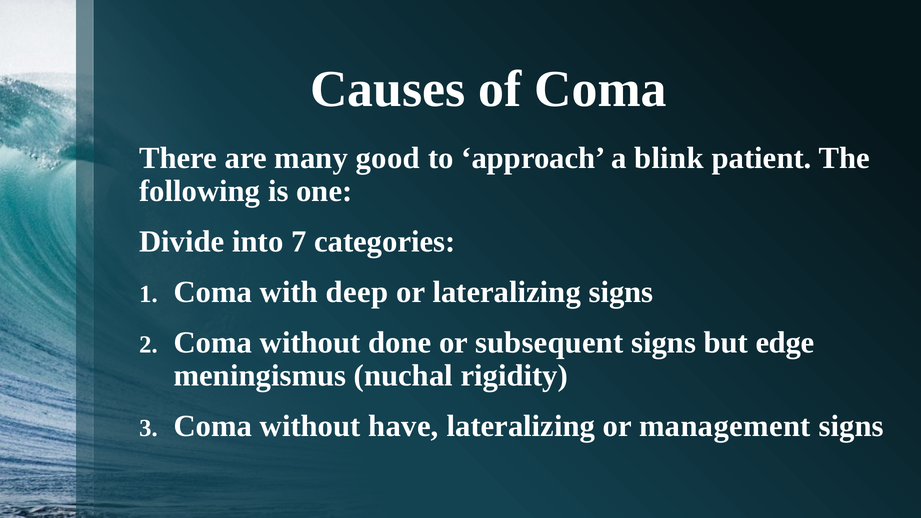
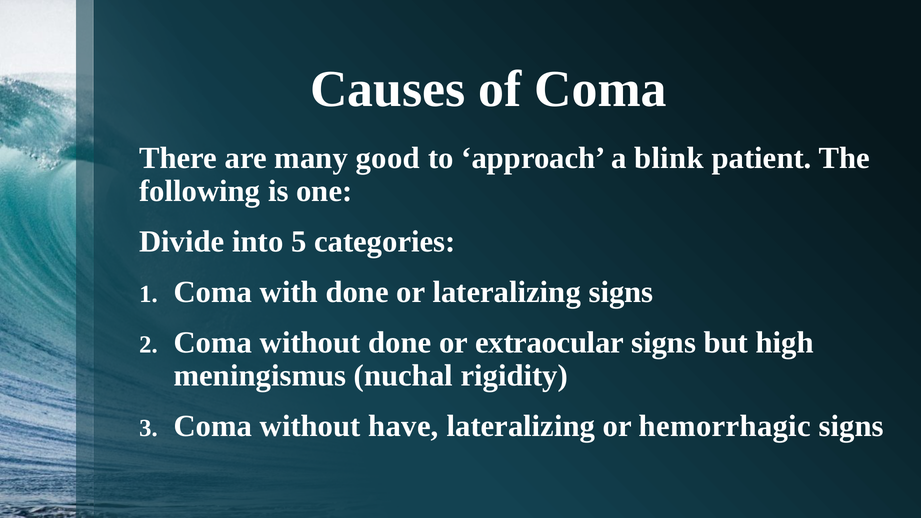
7: 7 -> 5
with deep: deep -> done
subsequent: subsequent -> extraocular
edge: edge -> high
management: management -> hemorrhagic
